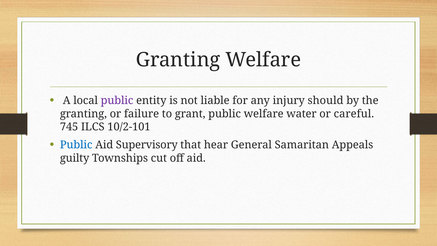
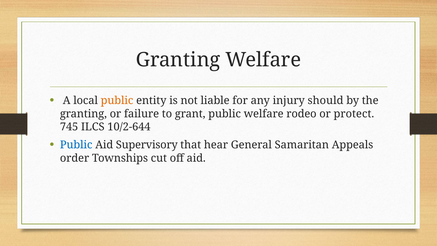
public at (117, 101) colour: purple -> orange
water: water -> rodeo
careful: careful -> protect
10/2-101: 10/2-101 -> 10/2-644
guilty: guilty -> order
